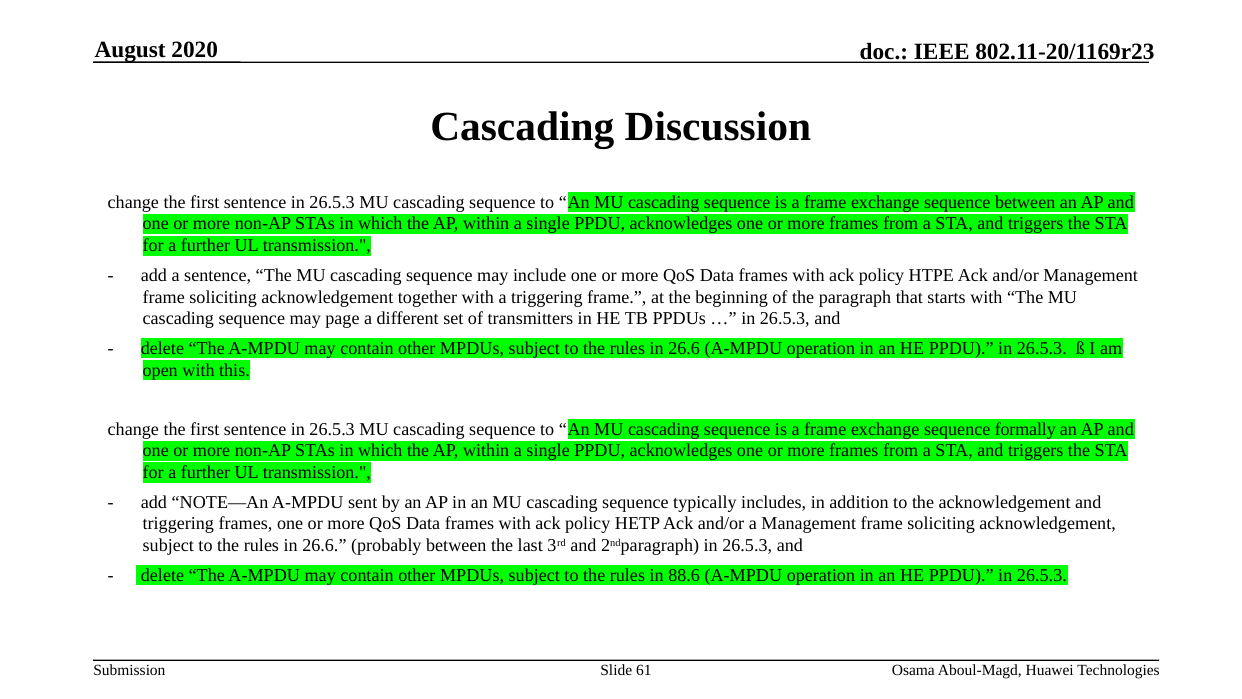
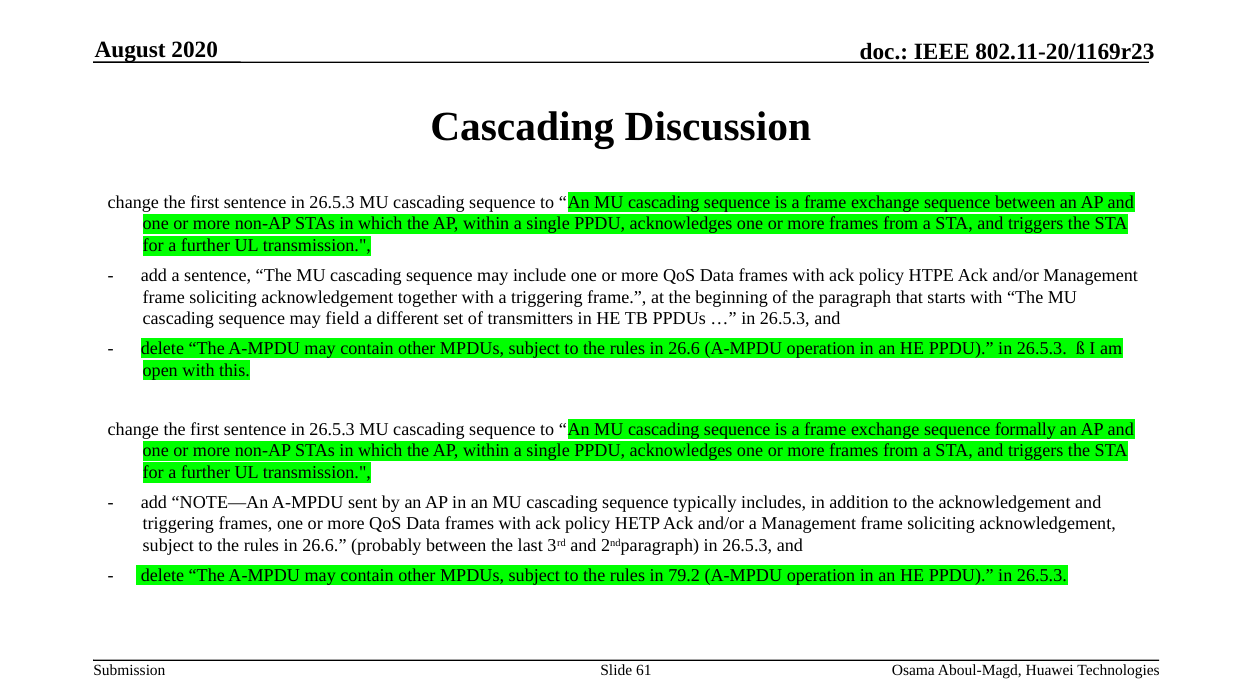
page: page -> field
88.6: 88.6 -> 79.2
